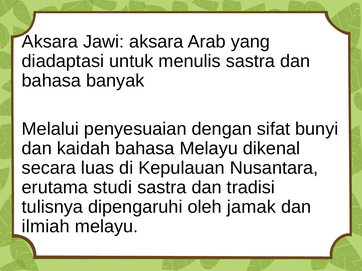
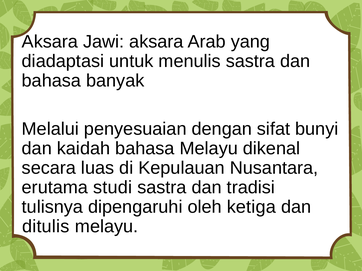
jamak: jamak -> ketiga
ilmiah: ilmiah -> ditulis
